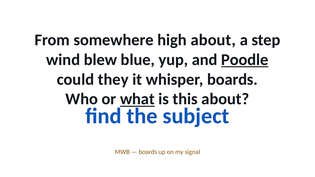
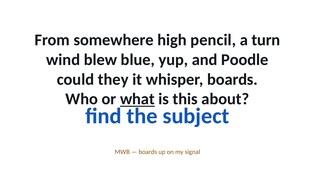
high about: about -> pencil
step: step -> turn
Poodle underline: present -> none
